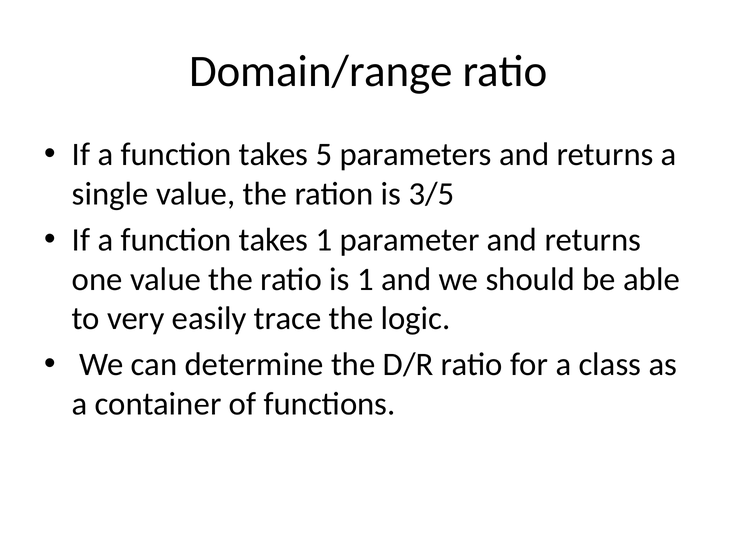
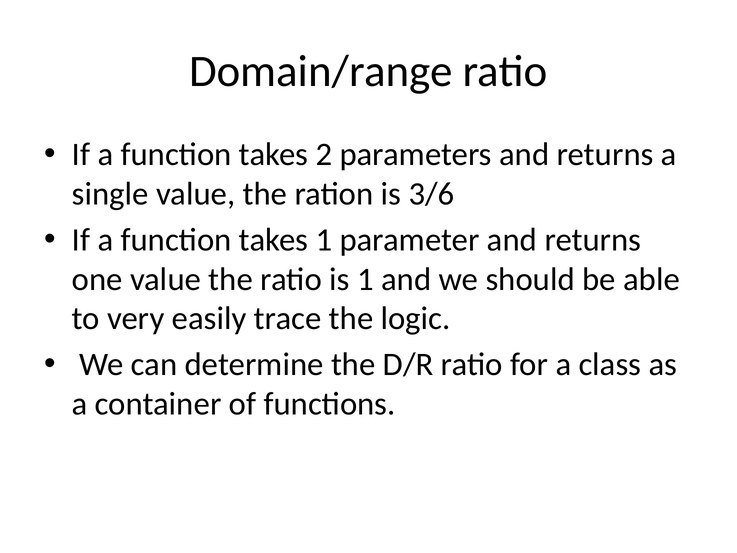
5: 5 -> 2
3/5: 3/5 -> 3/6
